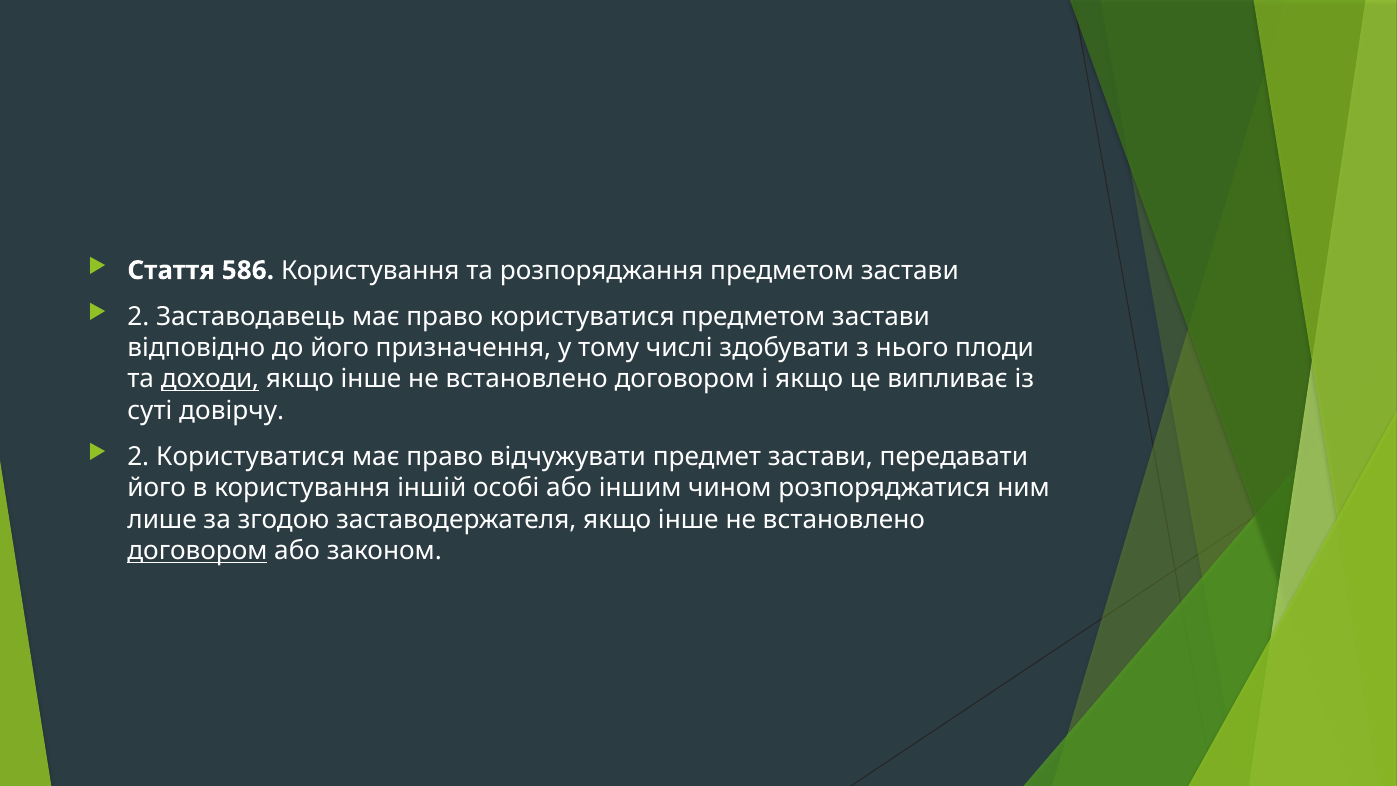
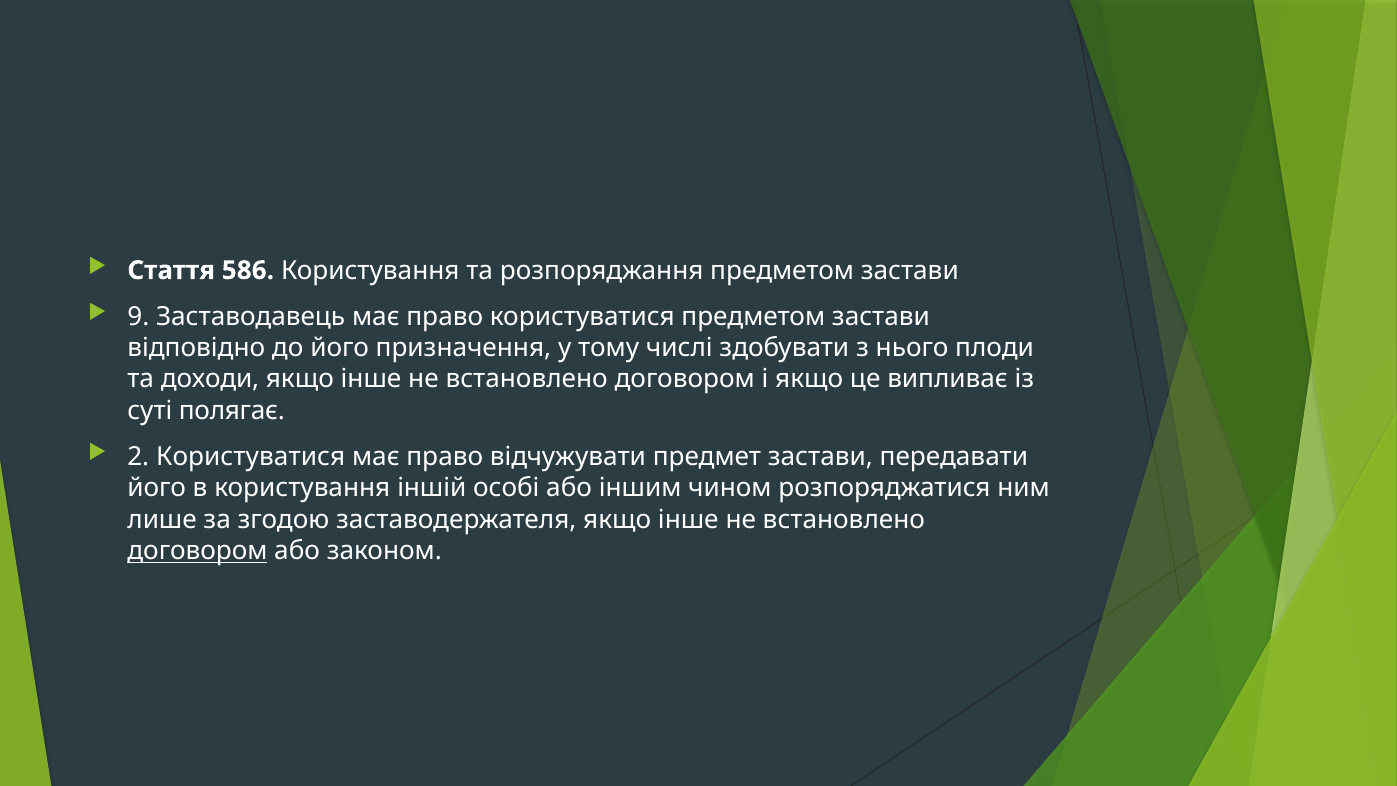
2 at (138, 316): 2 -> 9
доходи underline: present -> none
довірчу: довірчу -> полягає
